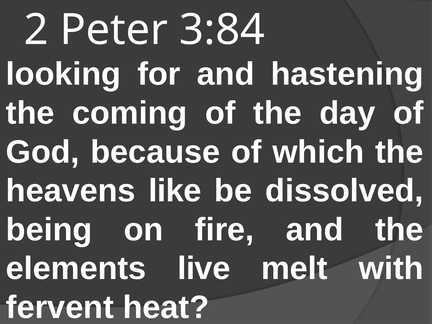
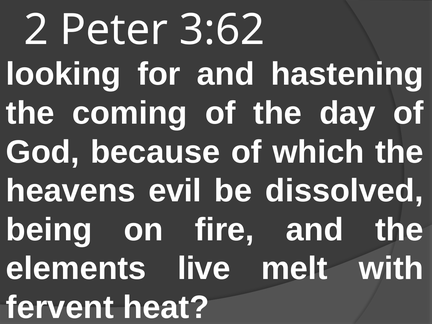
3:84: 3:84 -> 3:62
like: like -> evil
